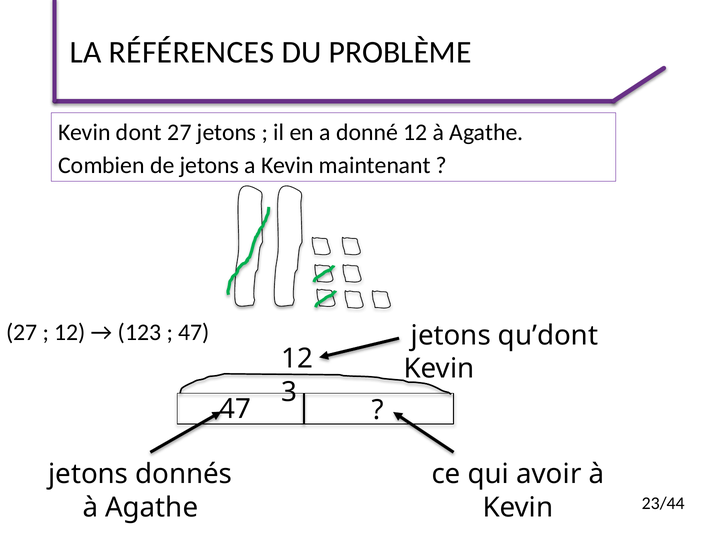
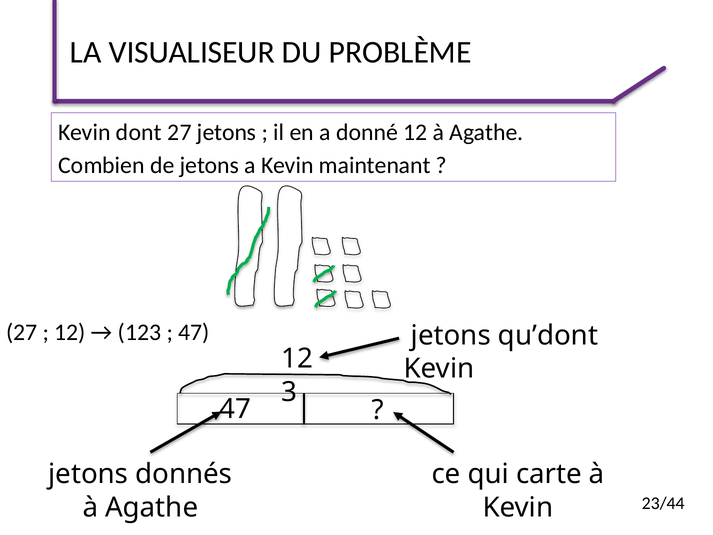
RÉFÉRENCES: RÉFÉRENCES -> VISUALISEUR
avoir: avoir -> carte
